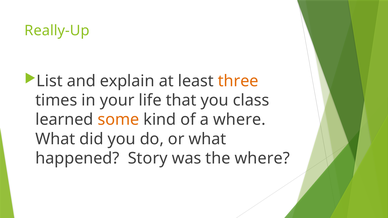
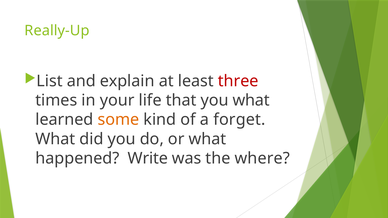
three colour: orange -> red
you class: class -> what
a where: where -> forget
Story: Story -> Write
